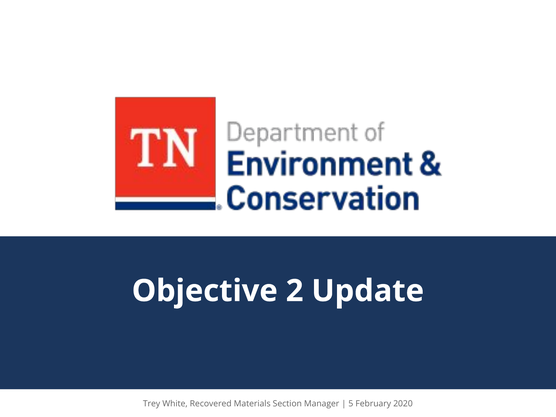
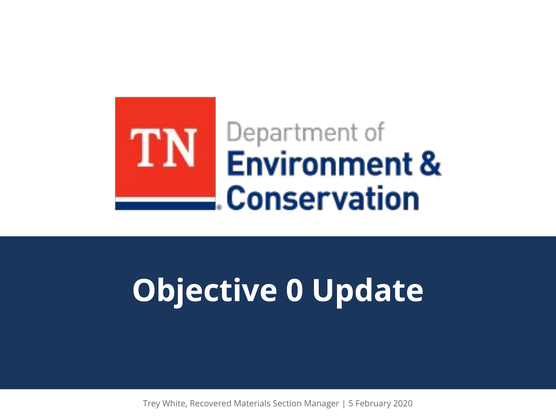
2: 2 -> 0
